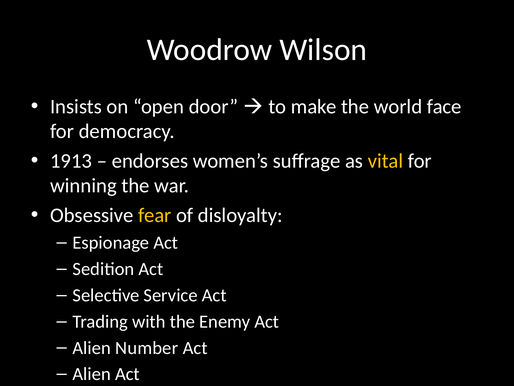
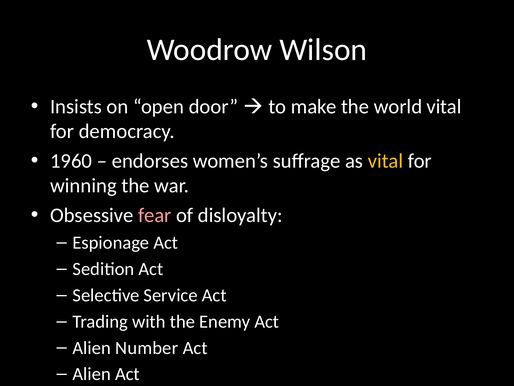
world face: face -> vital
1913: 1913 -> 1960
fear colour: yellow -> pink
